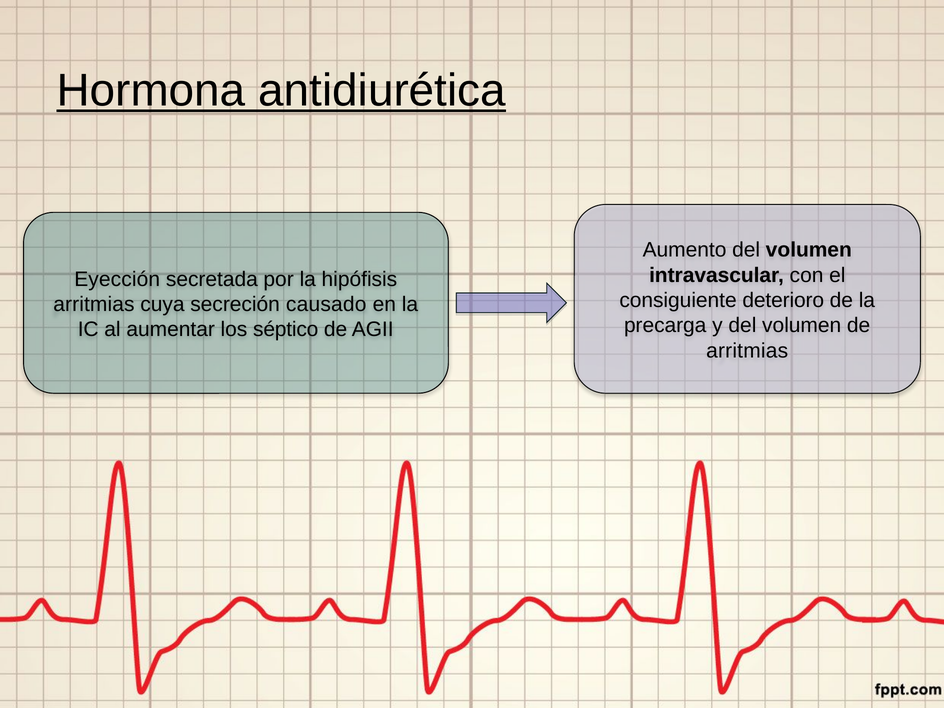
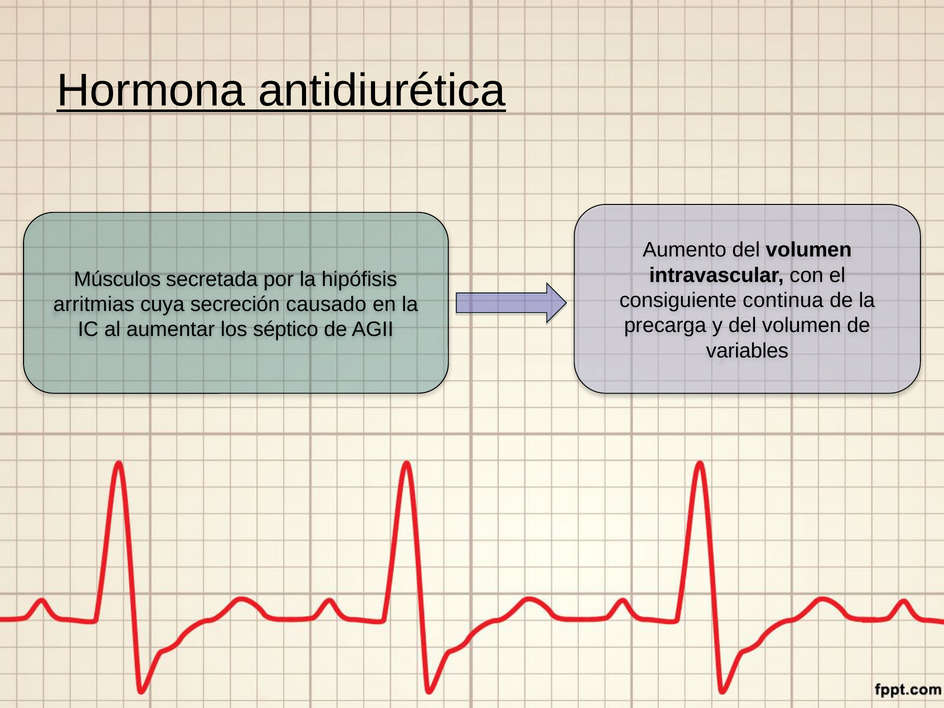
Eyección: Eyección -> Músculos
deterioro: deterioro -> continua
arritmias at (747, 351): arritmias -> variables
